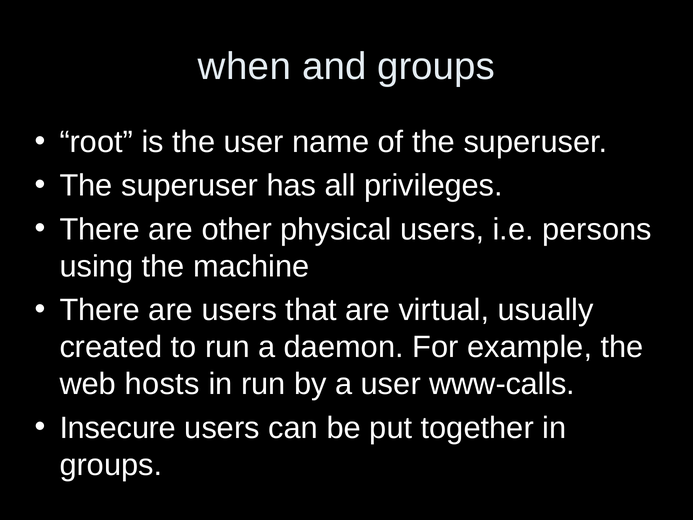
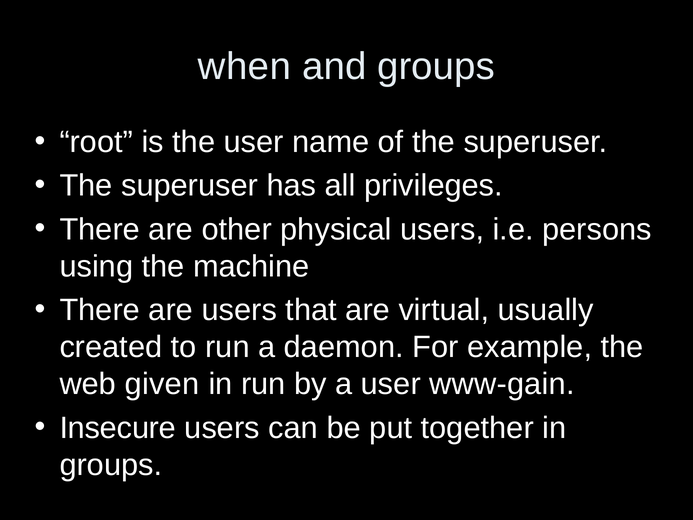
hosts: hosts -> given
www-calls: www-calls -> www-gain
